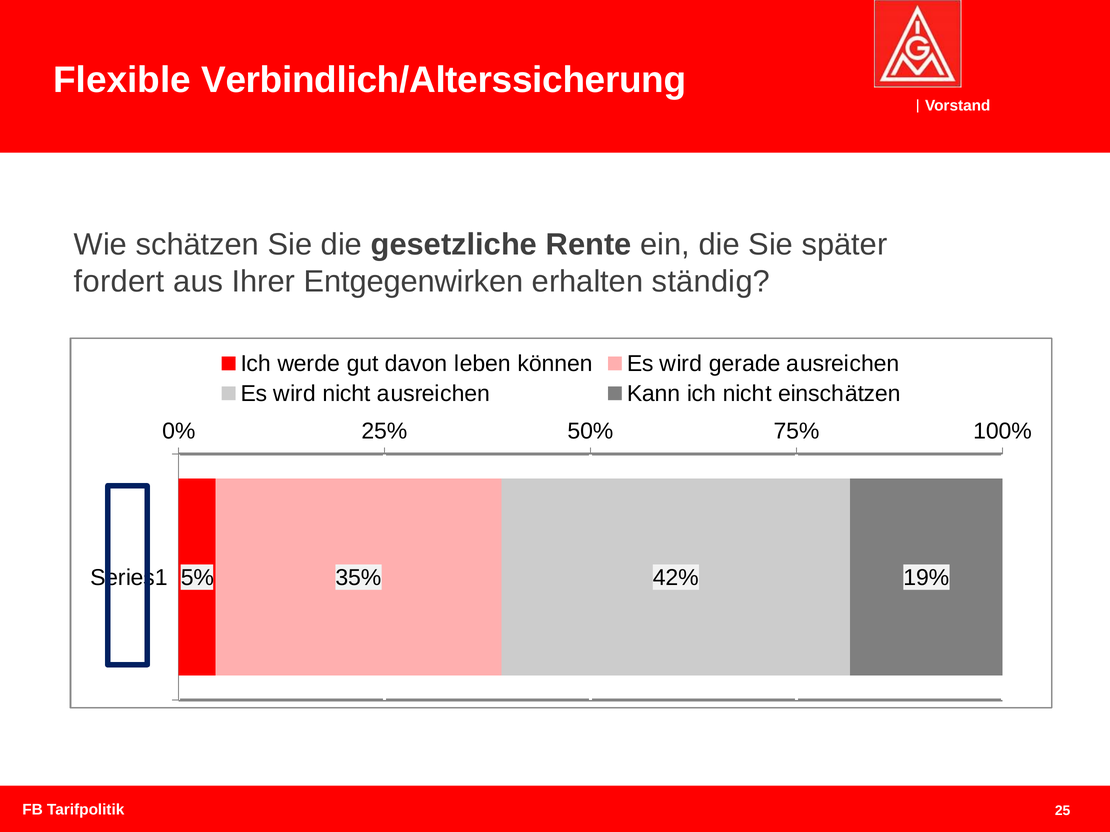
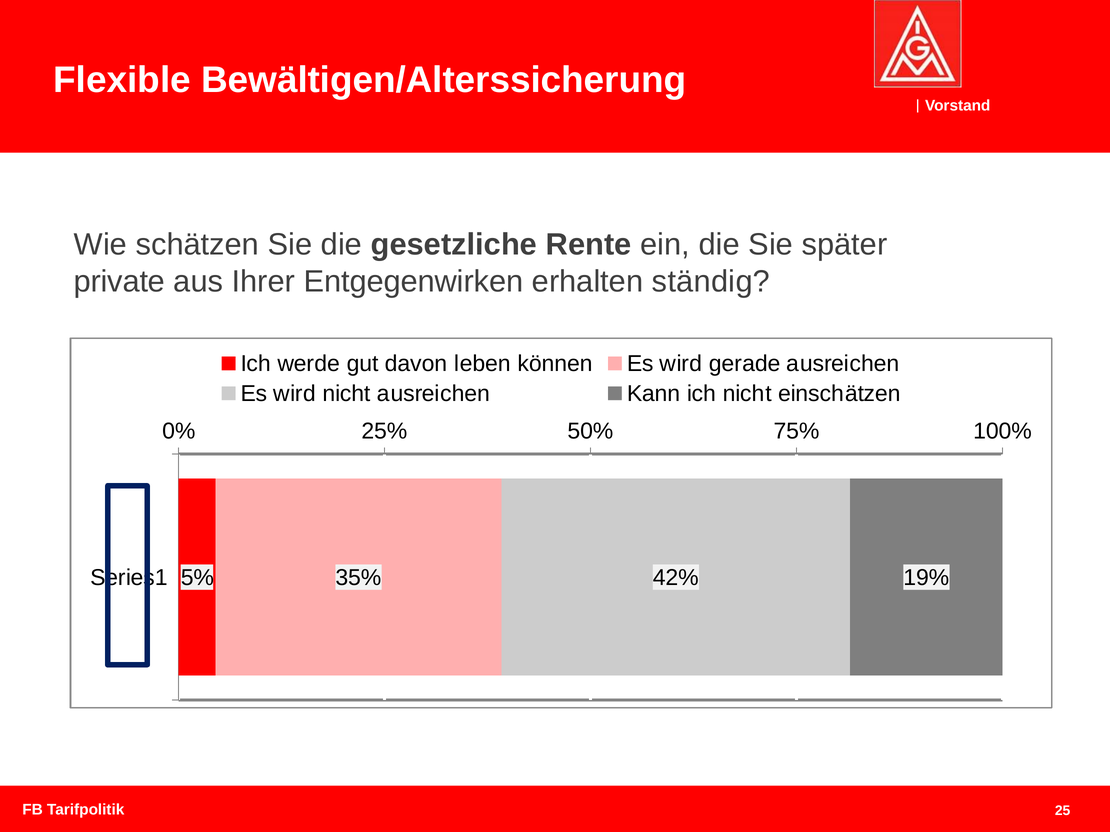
Verbindlich/Alterssicherung: Verbindlich/Alterssicherung -> Bewältigen/Alterssicherung
fordert: fordert -> private
